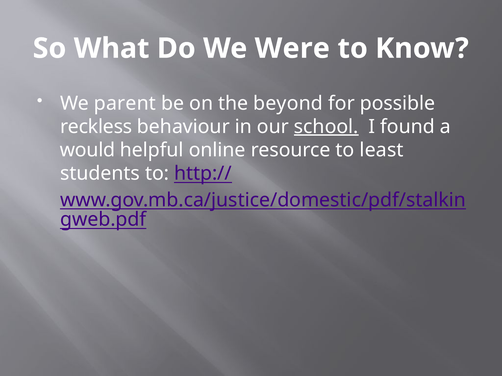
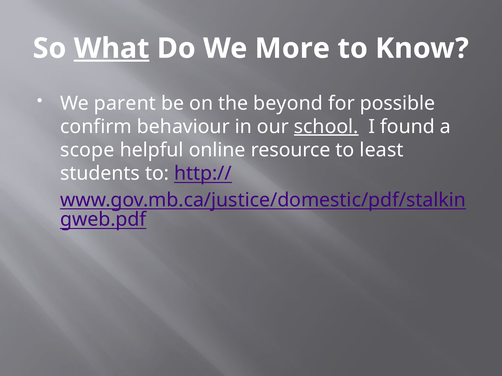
What underline: none -> present
Were: Were -> More
reckless: reckless -> confirm
would: would -> scope
